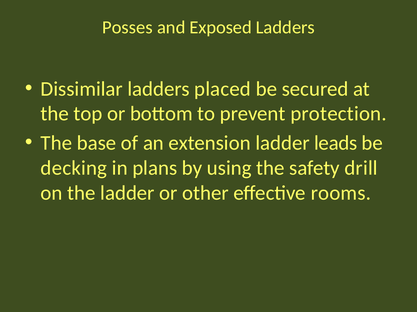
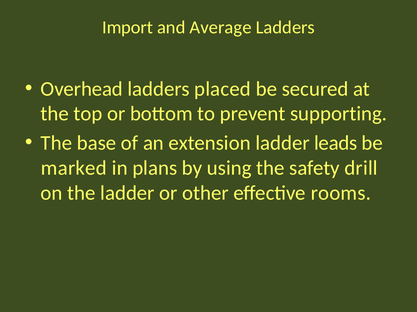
Posses: Posses -> Import
Exposed: Exposed -> Average
Dissimilar: Dissimilar -> Overhead
protection: protection -> supporting
decking: decking -> marked
